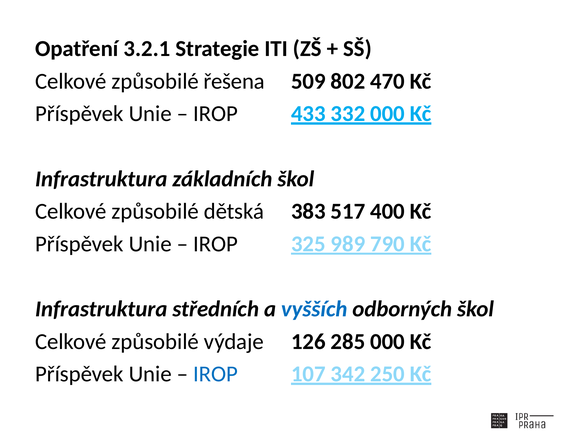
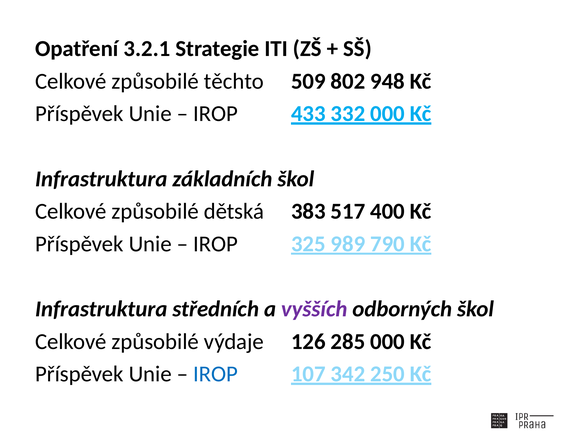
řešena: řešena -> těchto
470: 470 -> 948
vyšších colour: blue -> purple
